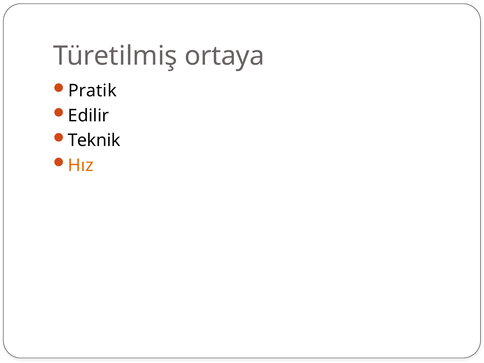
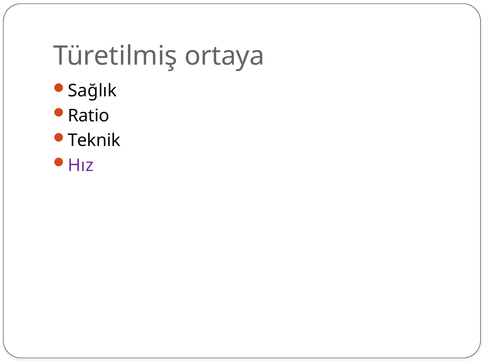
Pratik: Pratik -> Sağlık
Edilir: Edilir -> Ratio
Hız colour: orange -> purple
